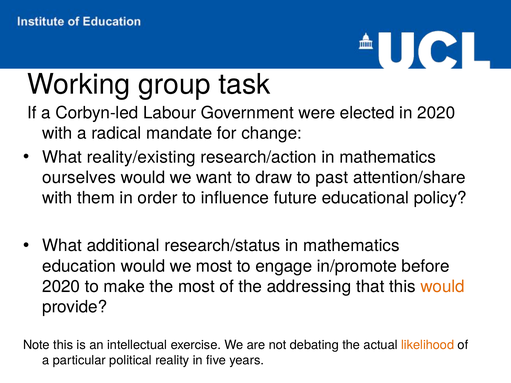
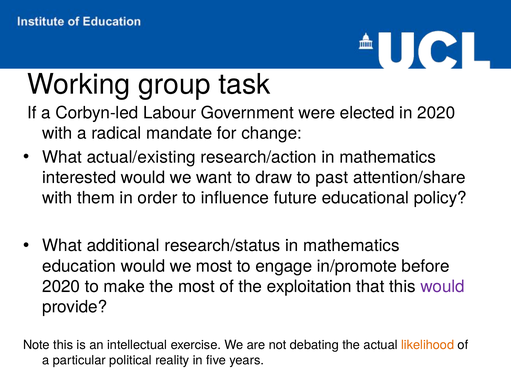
reality/existing: reality/existing -> actual/existing
ourselves: ourselves -> interested
addressing: addressing -> exploitation
would at (443, 287) colour: orange -> purple
